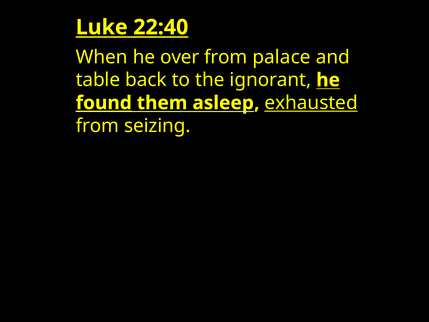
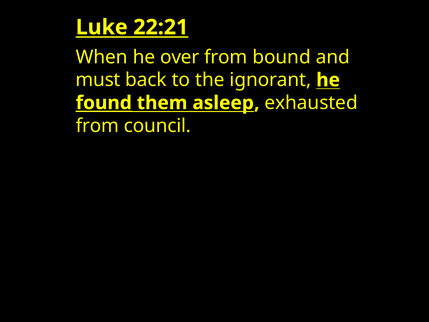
22:40: 22:40 -> 22:21
palace: palace -> bound
table: table -> must
exhausted underline: present -> none
seizing: seizing -> council
